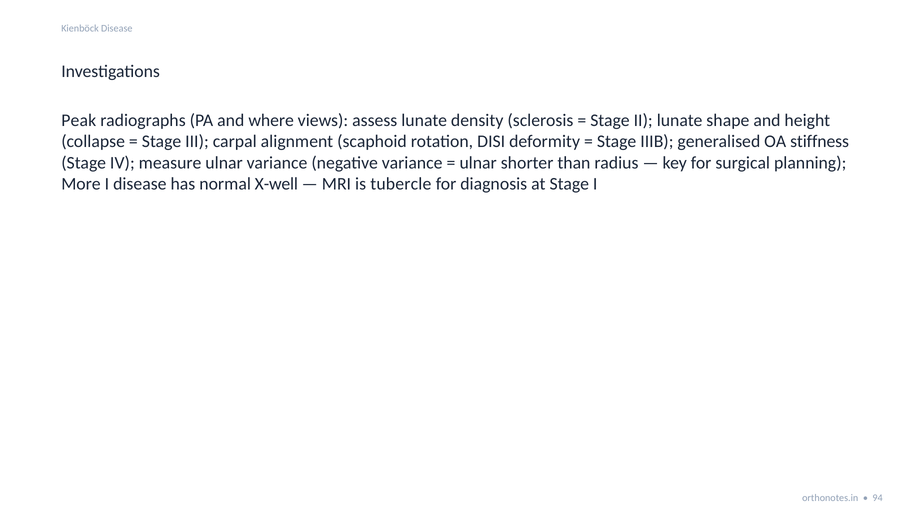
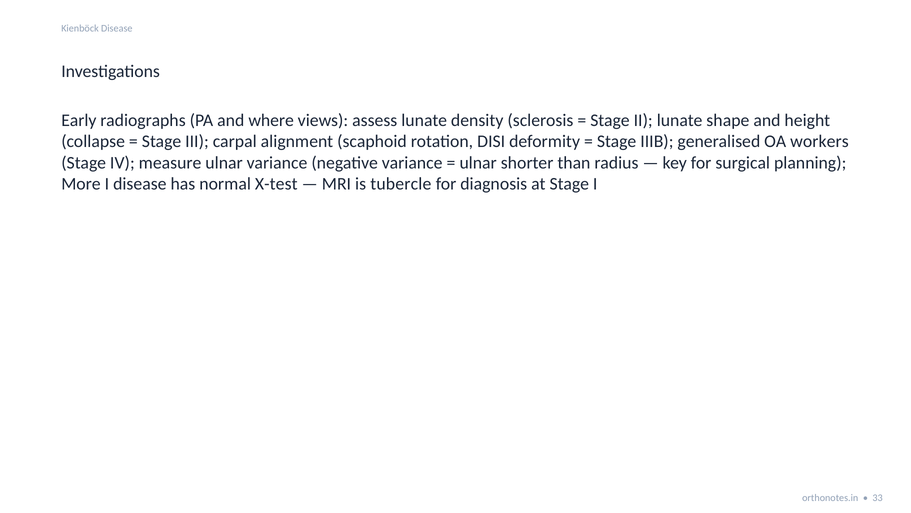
Peak: Peak -> Early
stiffness: stiffness -> workers
X-well: X-well -> X-test
94: 94 -> 33
